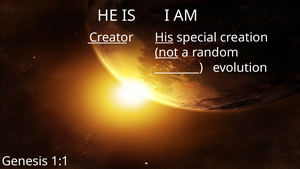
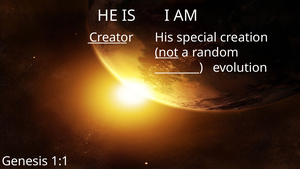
His underline: present -> none
